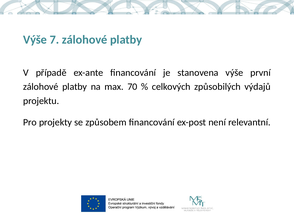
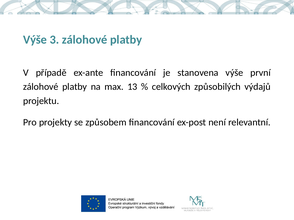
7: 7 -> 3
70: 70 -> 13
